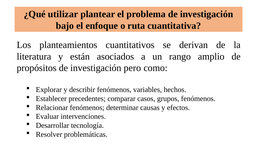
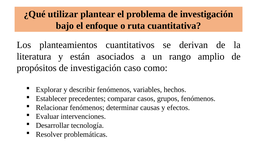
pero: pero -> caso
